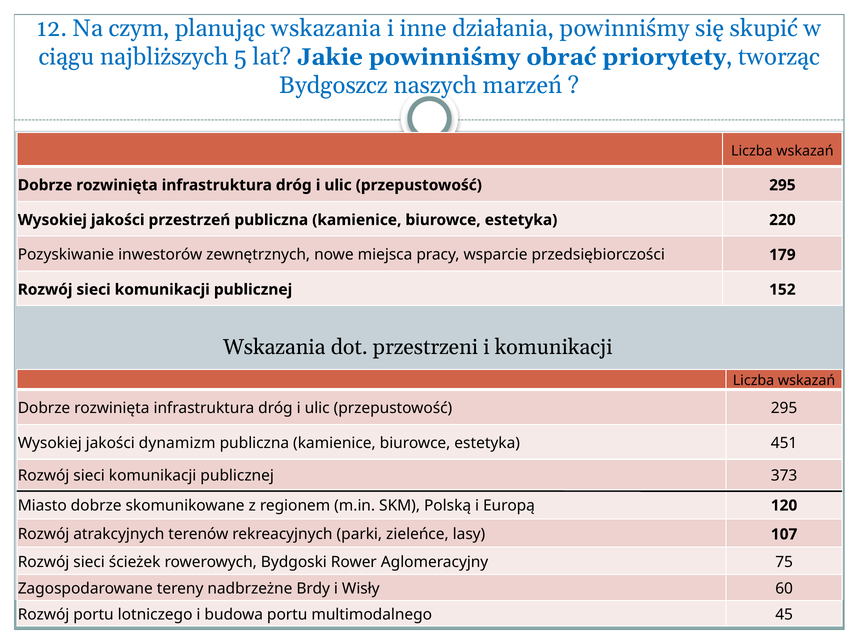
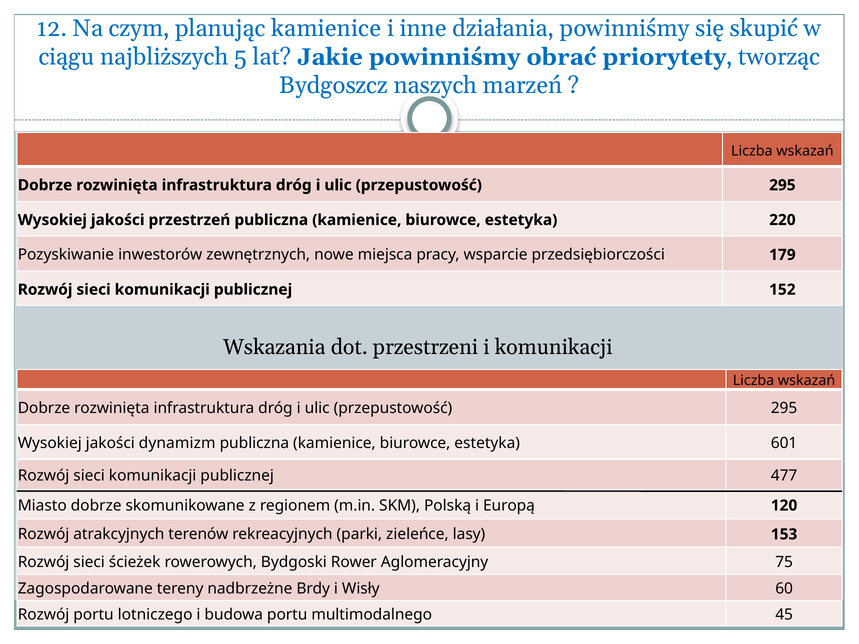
planując wskazania: wskazania -> kamienice
451: 451 -> 601
373: 373 -> 477
107: 107 -> 153
